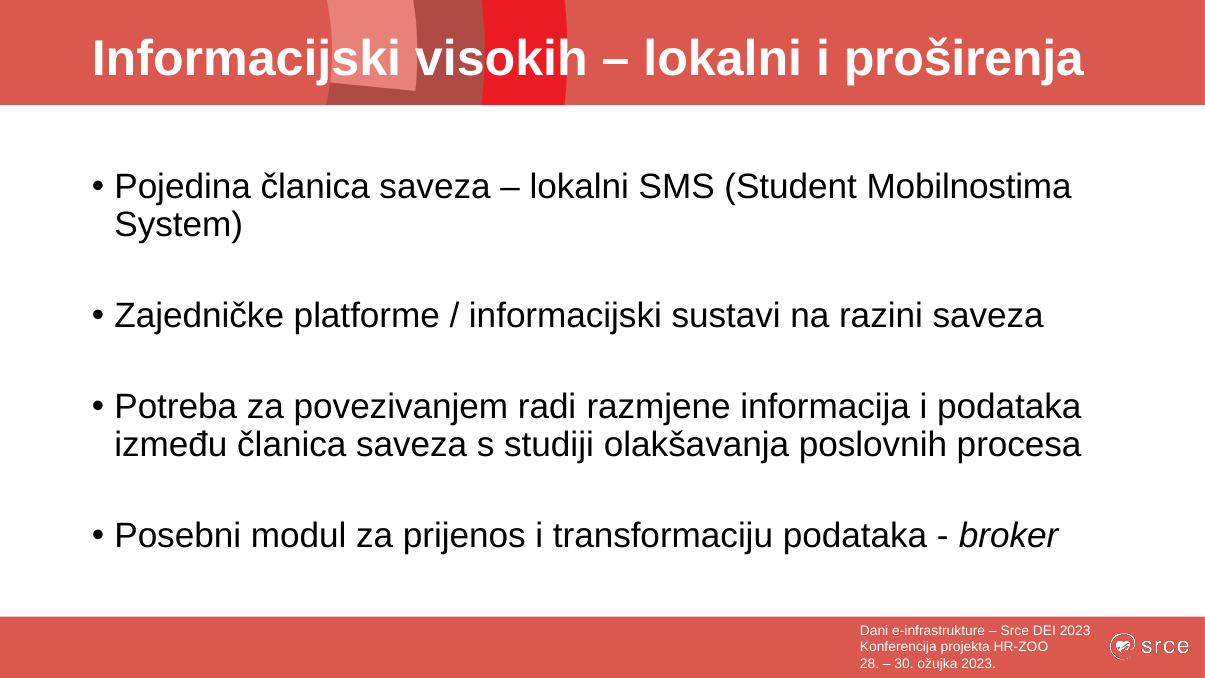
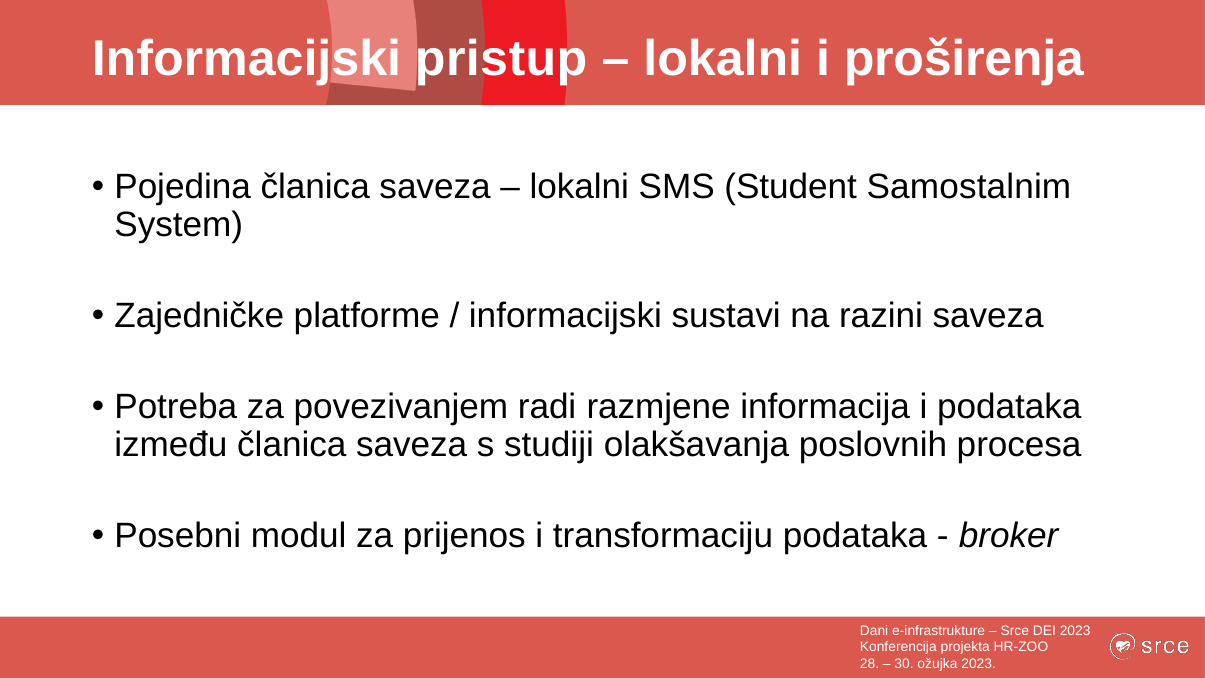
visokih: visokih -> pristup
Mobilnostima: Mobilnostima -> Samostalnim
